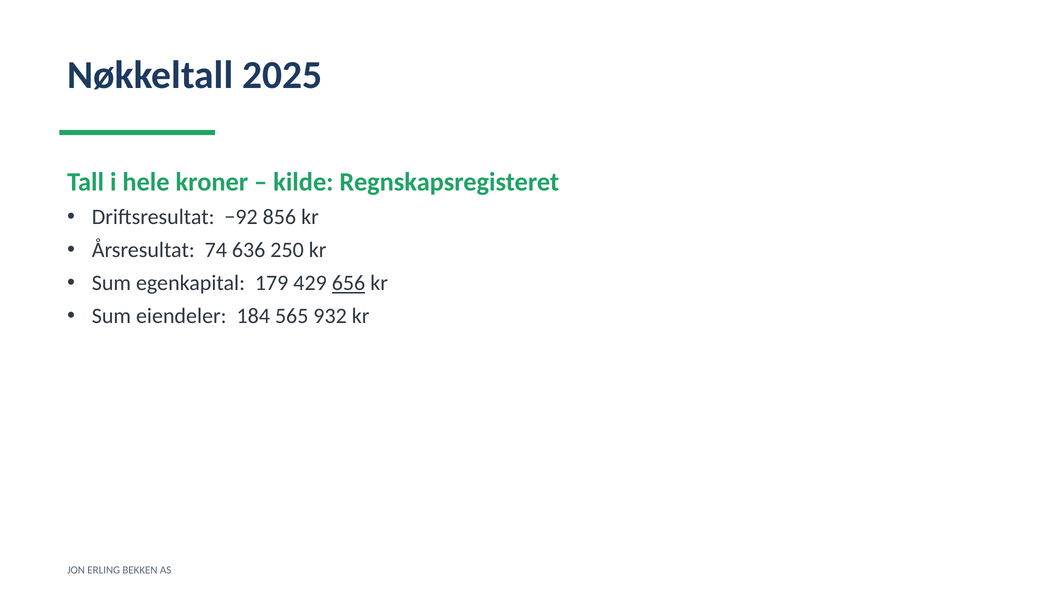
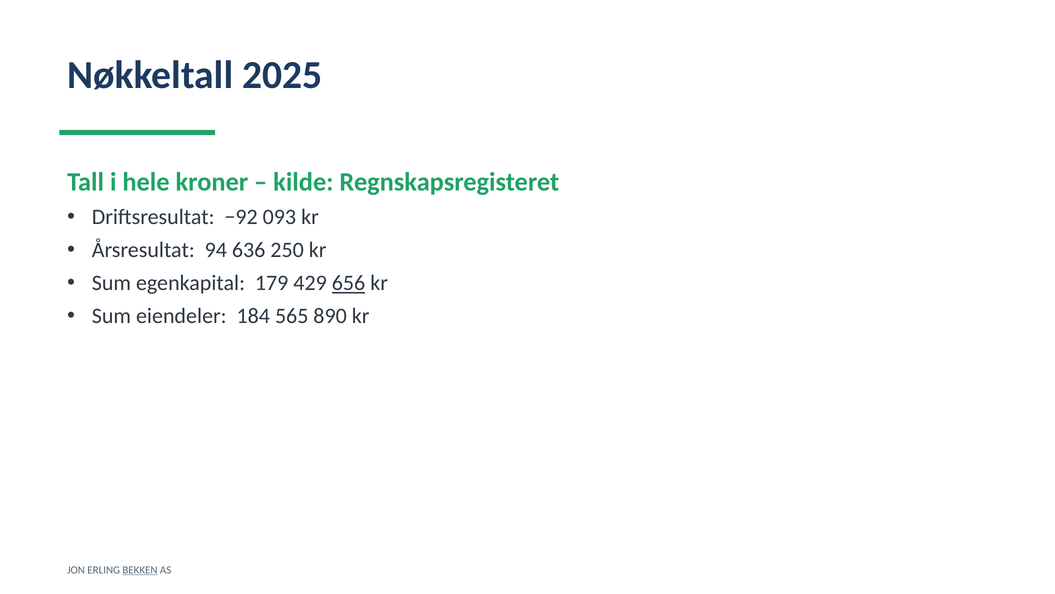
856: 856 -> 093
74: 74 -> 94
932: 932 -> 890
BEKKEN underline: none -> present
